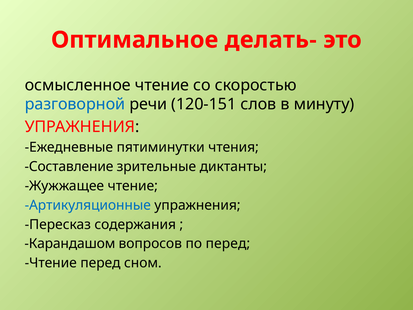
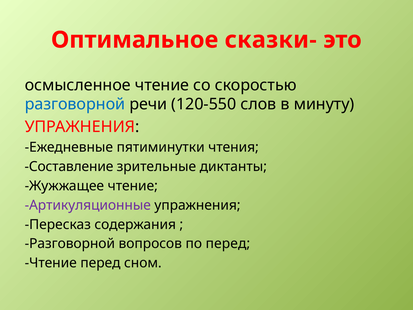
делать-: делать- -> сказки-
120-151: 120-151 -> 120-550
Артикуляционные colour: blue -> purple
Карандашом at (70, 244): Карандашом -> Разговорной
